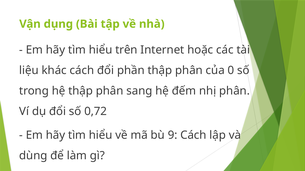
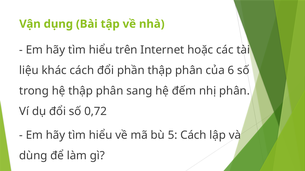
0: 0 -> 6
9: 9 -> 5
